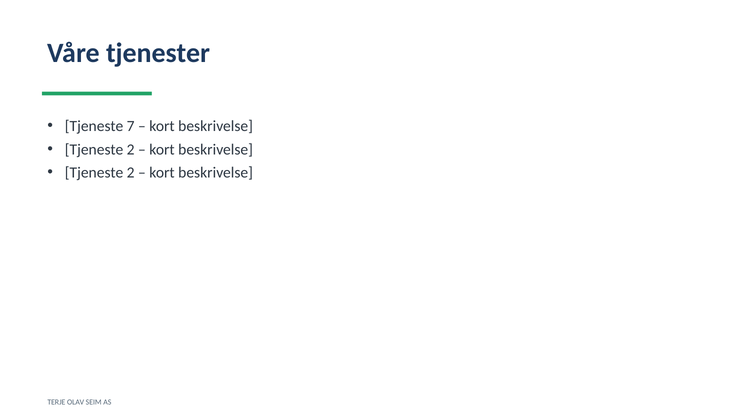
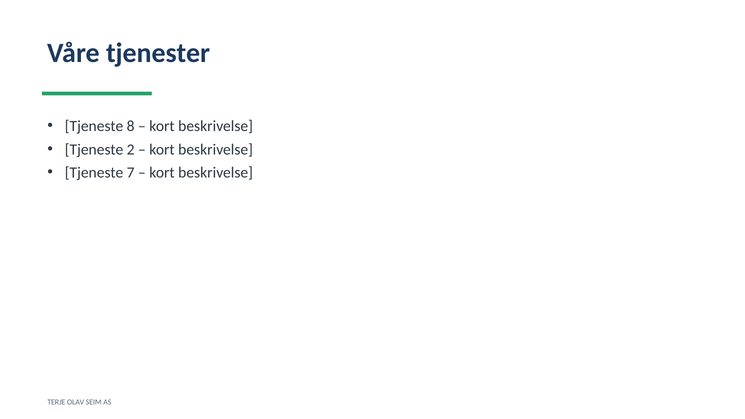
7: 7 -> 8
2 at (131, 173): 2 -> 7
